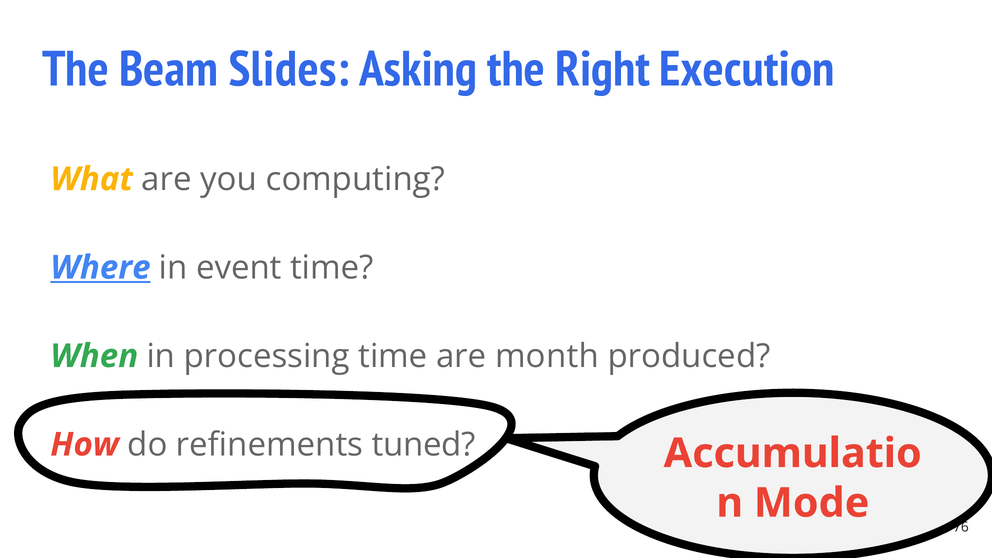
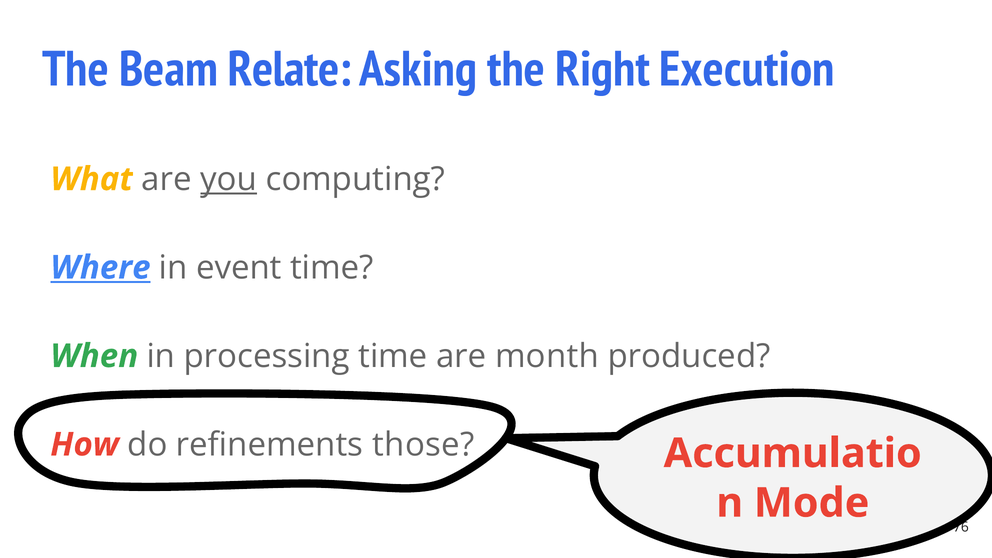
Slides: Slides -> Relate
you underline: none -> present
tuned: tuned -> those
